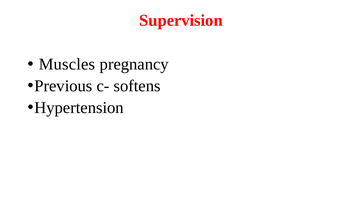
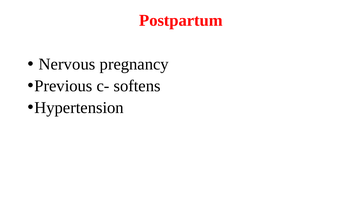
Supervision: Supervision -> Postpartum
Muscles: Muscles -> Nervous
